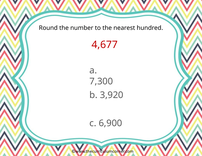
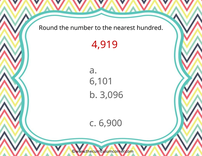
4,677: 4,677 -> 4,919
7,300: 7,300 -> 6,101
3,920: 3,920 -> 3,096
